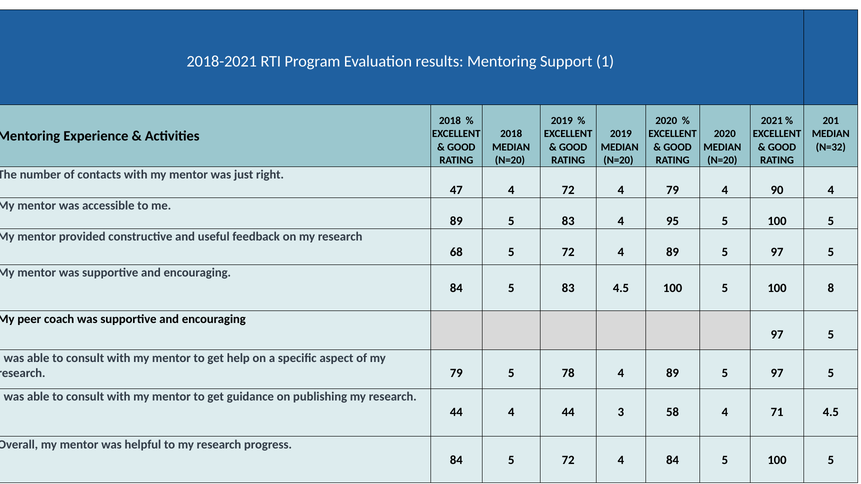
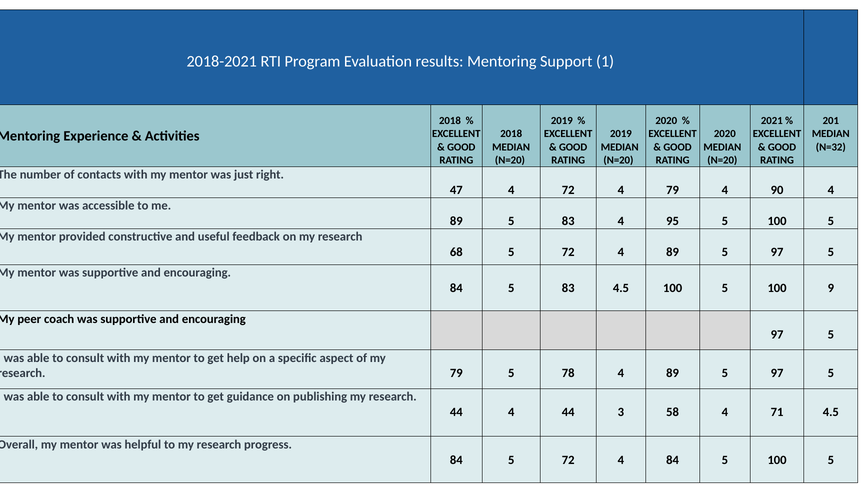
8: 8 -> 9
